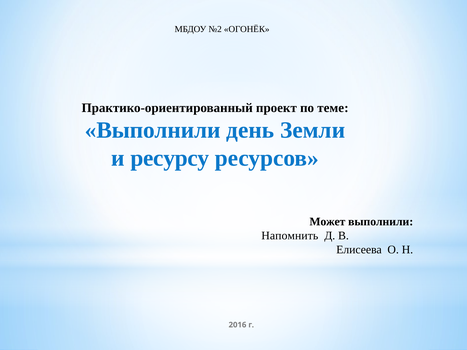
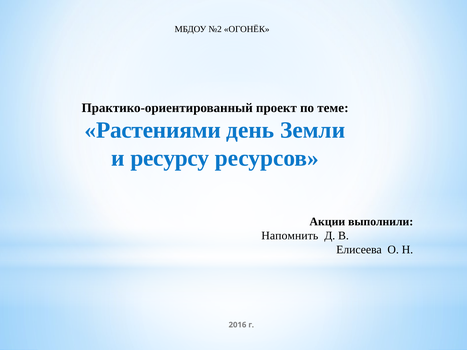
Выполнили at (153, 130): Выполнили -> Растениями
Может: Может -> Акции
